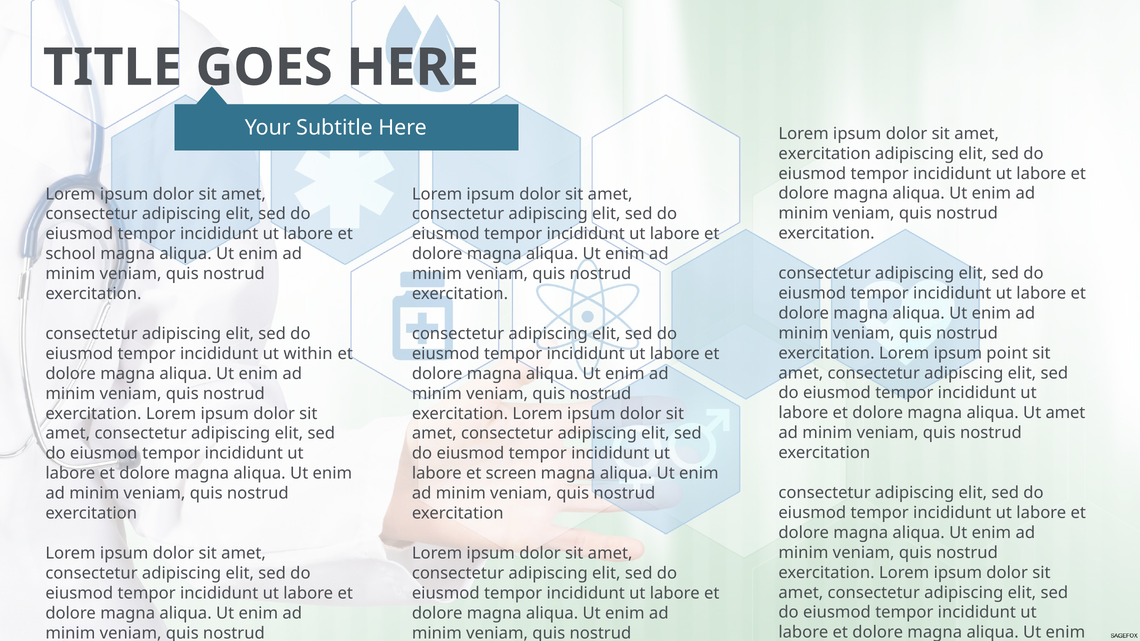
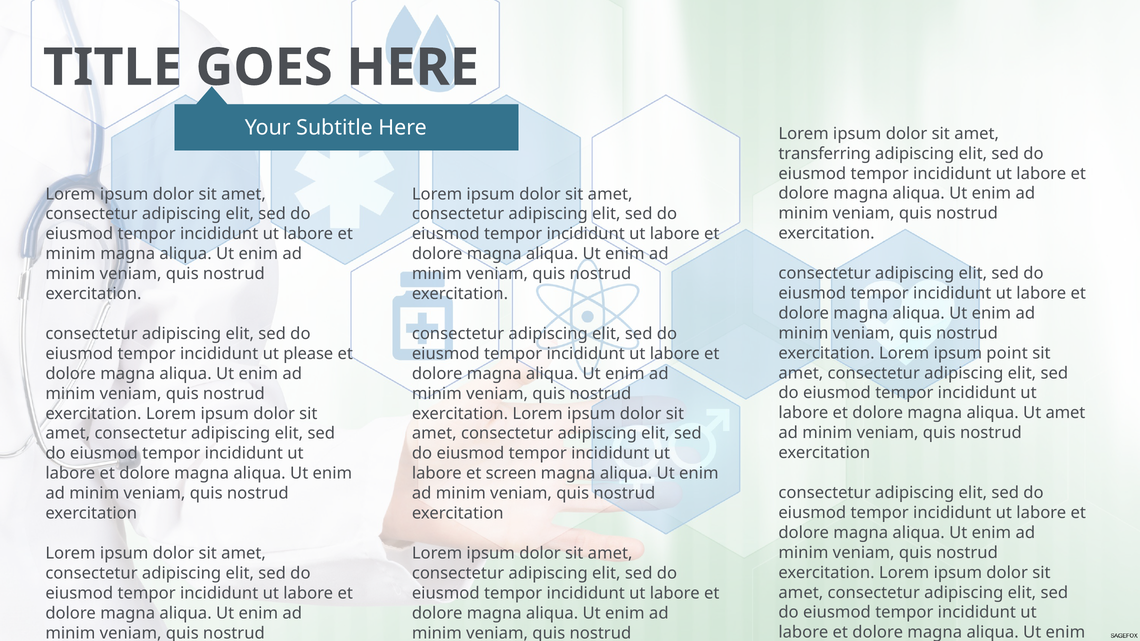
exercitation at (825, 154): exercitation -> transferring
school at (71, 254): school -> minim
within: within -> please
